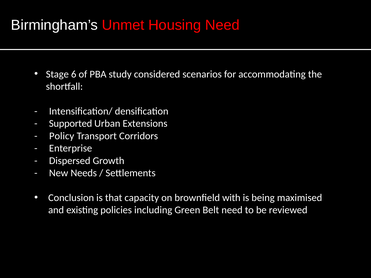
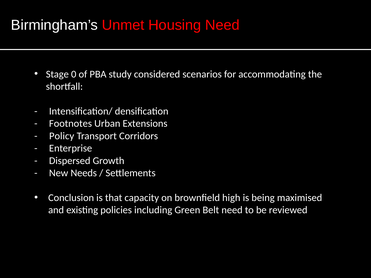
6: 6 -> 0
Supported: Supported -> Footnotes
with: with -> high
